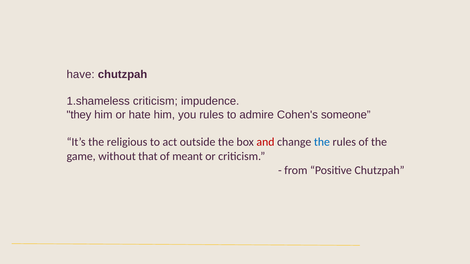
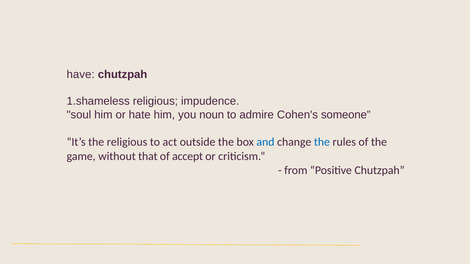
criticism at (155, 101): criticism -> religious
they: they -> soul
you rules: rules -> noun
and colour: red -> blue
meant: meant -> accept
